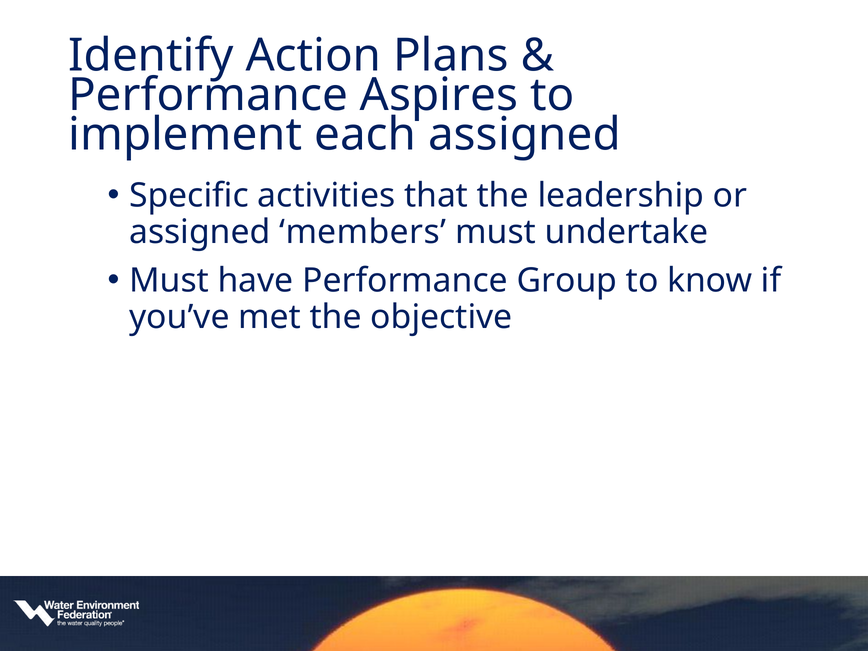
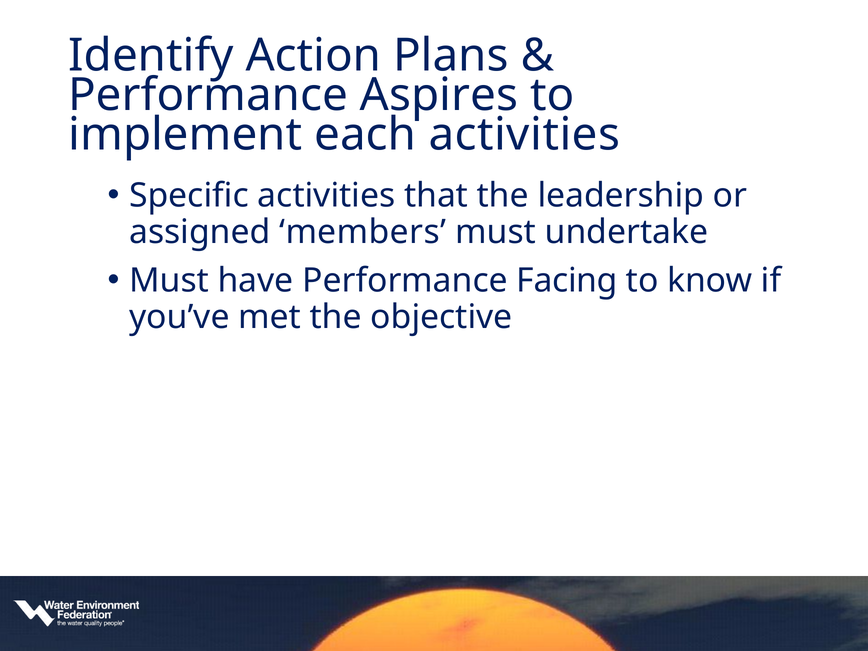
each assigned: assigned -> activities
Group: Group -> Facing
